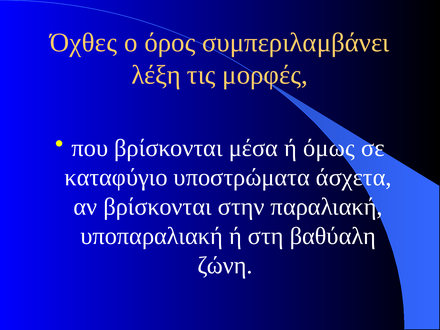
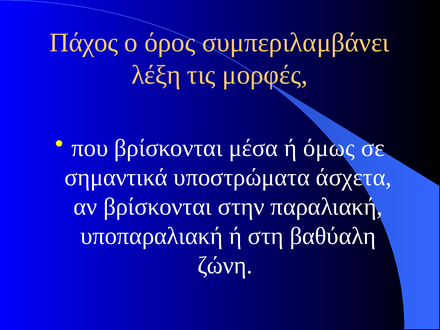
Όχθες: Όχθες -> Πάχος
καταφύγιο: καταφύγιο -> σημαντικά
